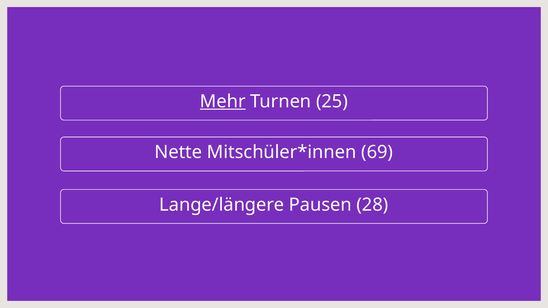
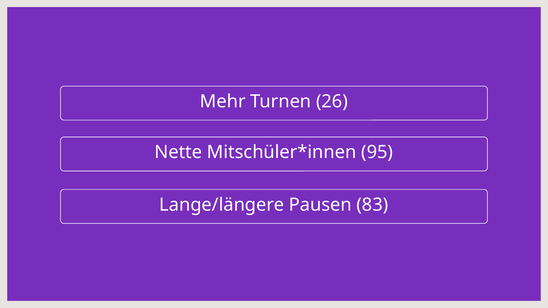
Mehr underline: present -> none
25: 25 -> 26
69: 69 -> 95
28: 28 -> 83
